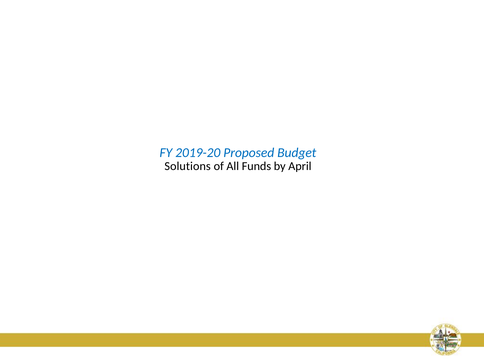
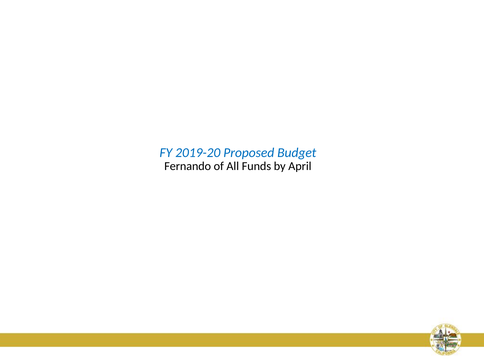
Solutions: Solutions -> Fernando
